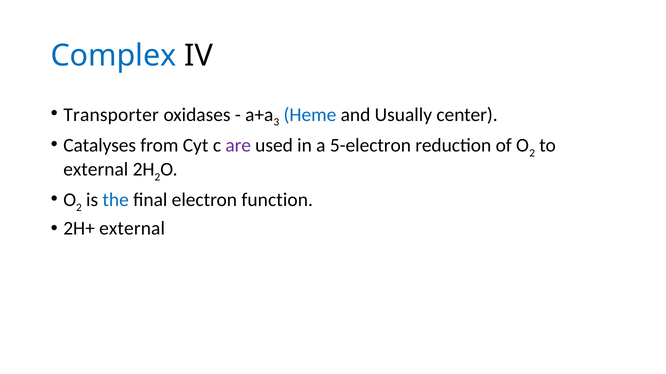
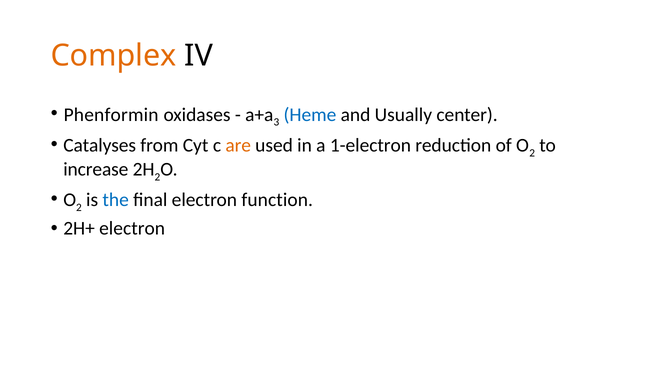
Complex colour: blue -> orange
Transporter: Transporter -> Phenformin
are colour: purple -> orange
5-electron: 5-electron -> 1-electron
external at (96, 170): external -> increase
2H+ external: external -> electron
